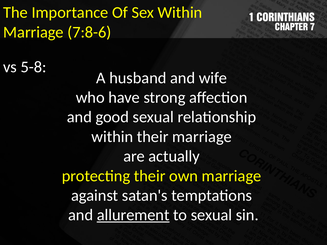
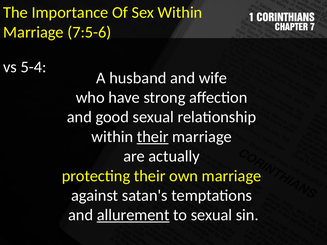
7:8-6: 7:8-6 -> 7:5-6
5-8: 5-8 -> 5-4
their at (153, 137) underline: none -> present
